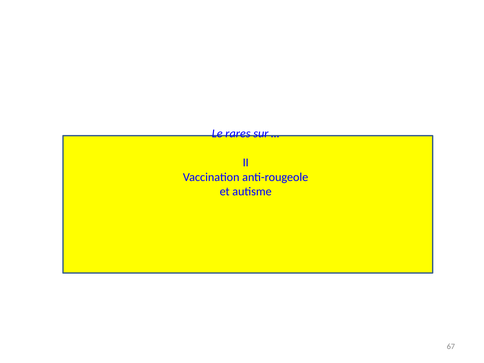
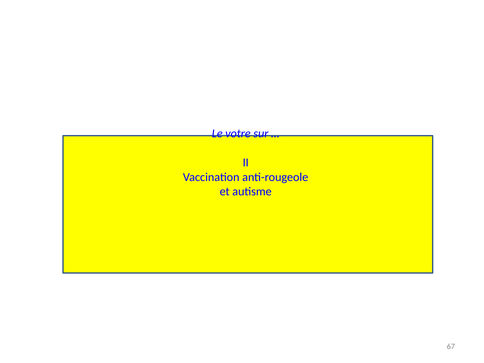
rares: rares -> votre
